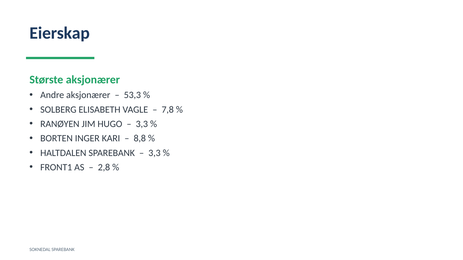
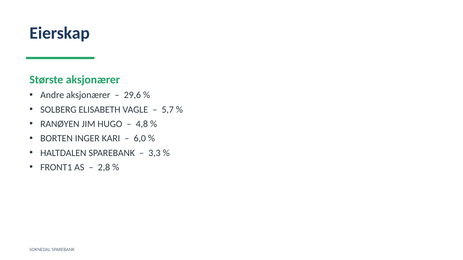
53,3: 53,3 -> 29,6
7,8: 7,8 -> 5,7
3,3 at (142, 124): 3,3 -> 4,8
8,8: 8,8 -> 6,0
